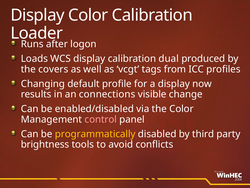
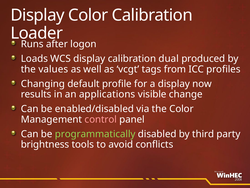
covers: covers -> values
connections: connections -> applications
programmatically colour: yellow -> light green
